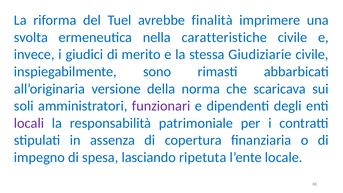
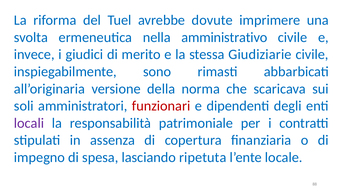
finalità: finalità -> dovute
caratteristiche: caratteristiche -> amministrativo
funzionari colour: purple -> red
